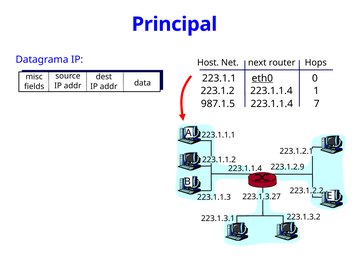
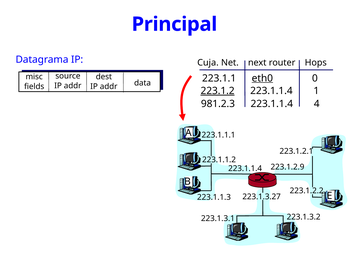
Host: Host -> Cuja
223.1.2 underline: none -> present
987.1.5: 987.1.5 -> 981.2.3
7: 7 -> 4
